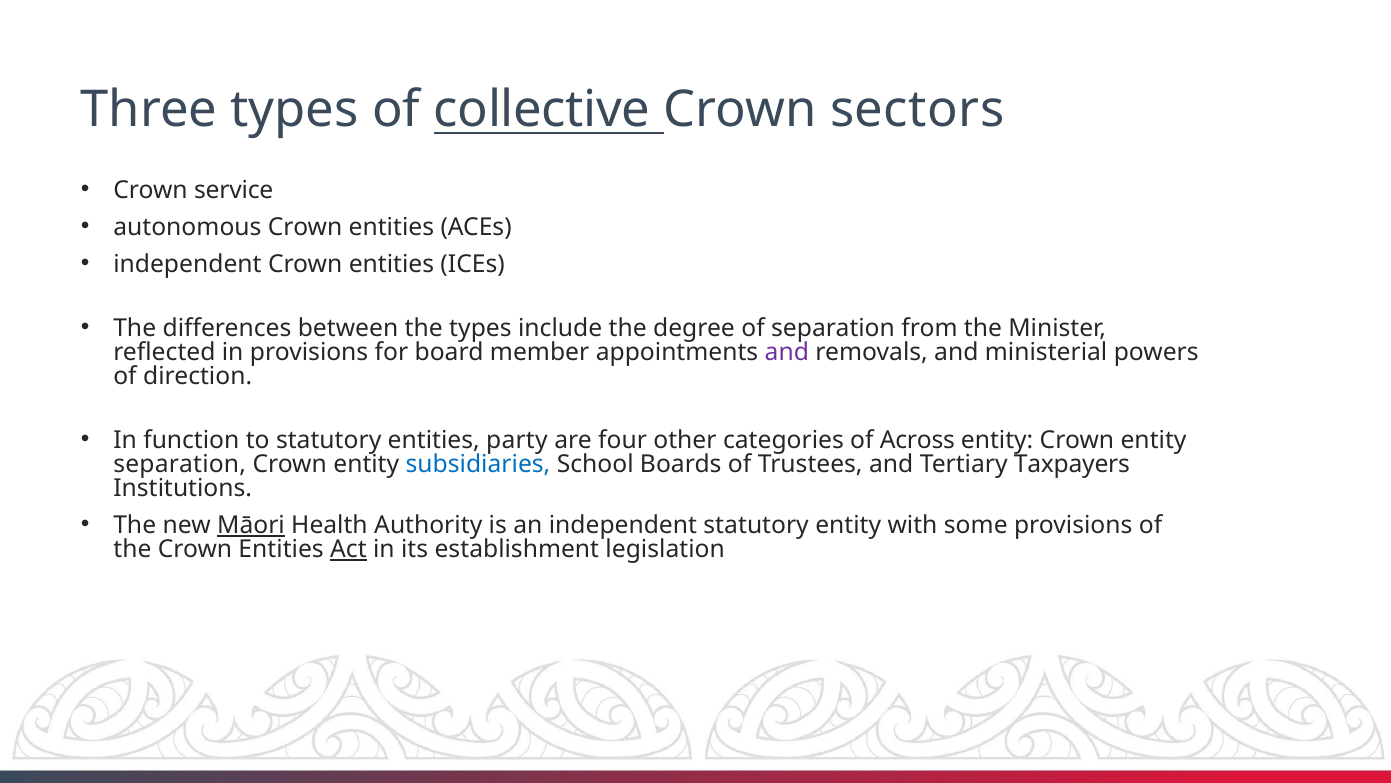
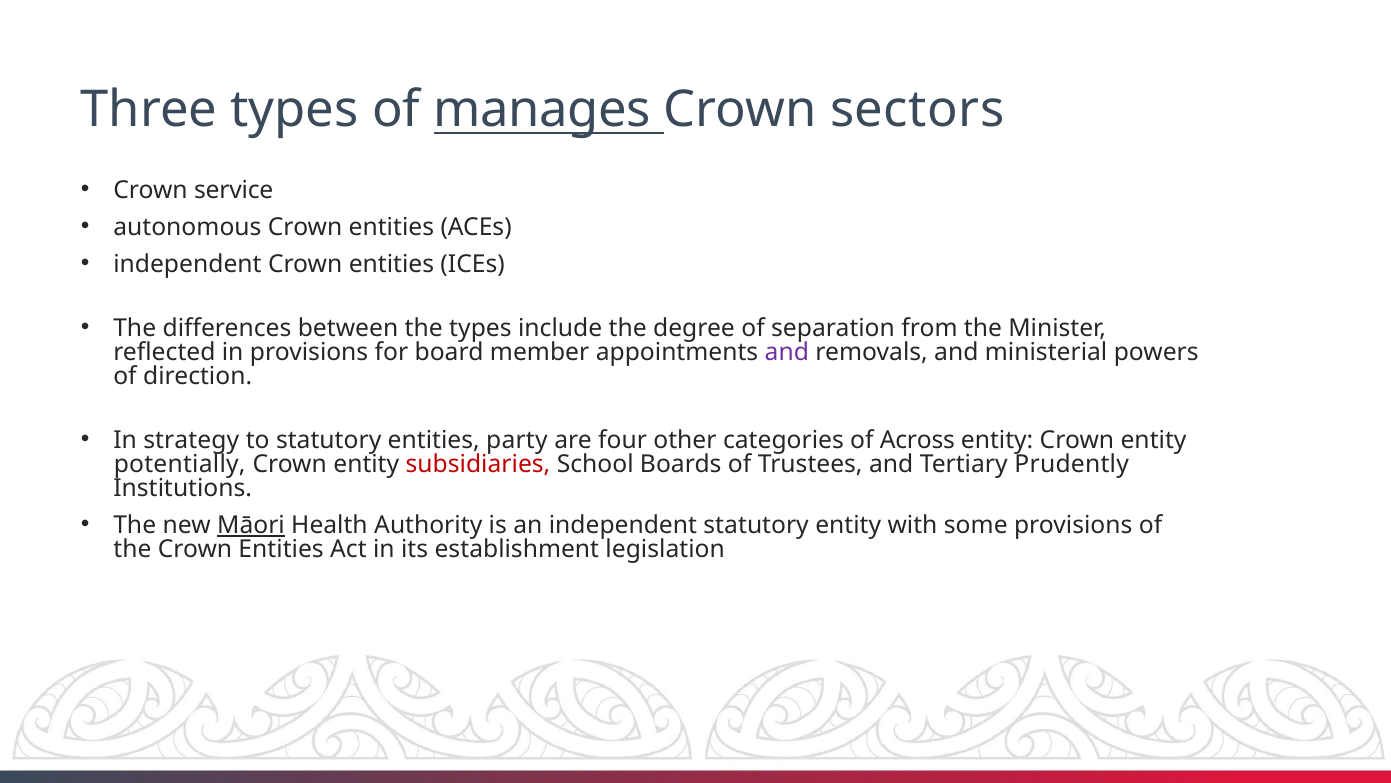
collective: collective -> manages
function: function -> strategy
separation at (180, 464): separation -> potentially
subsidiaries colour: blue -> red
Taxpayers: Taxpayers -> Prudently
Act underline: present -> none
